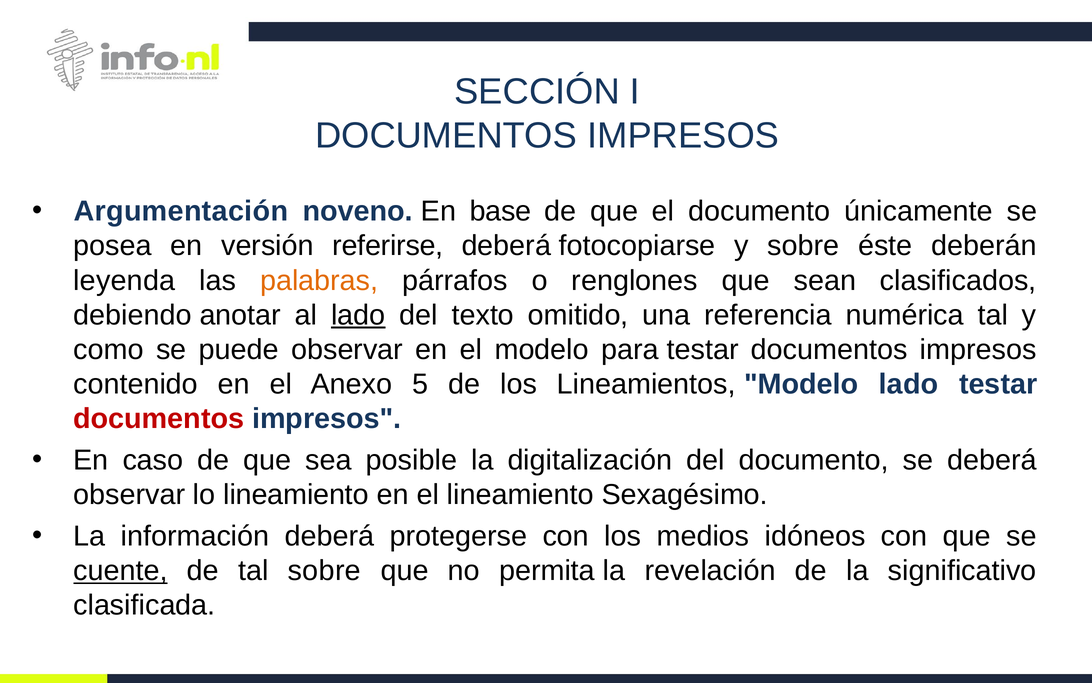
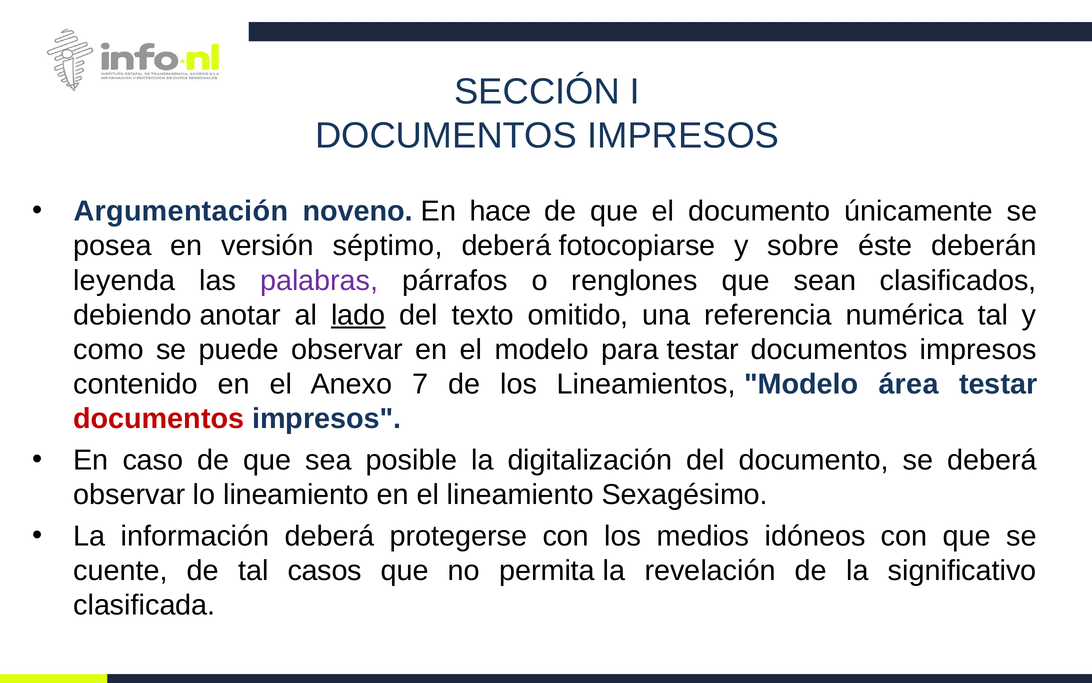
base: base -> hace
referirse: referirse -> séptimo
palabras colour: orange -> purple
5: 5 -> 7
Modelo lado: lado -> área
cuente underline: present -> none
tal sobre: sobre -> casos
